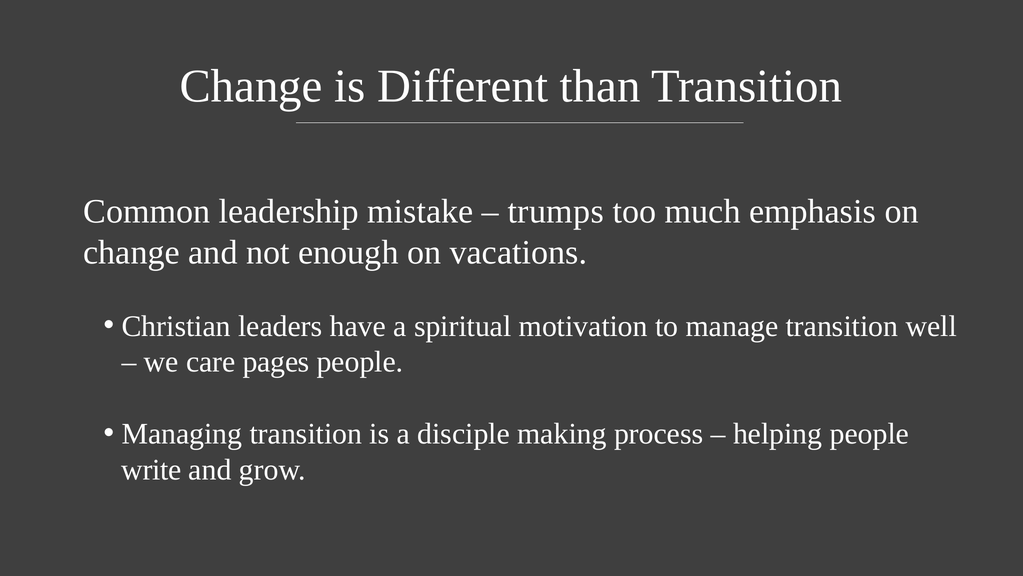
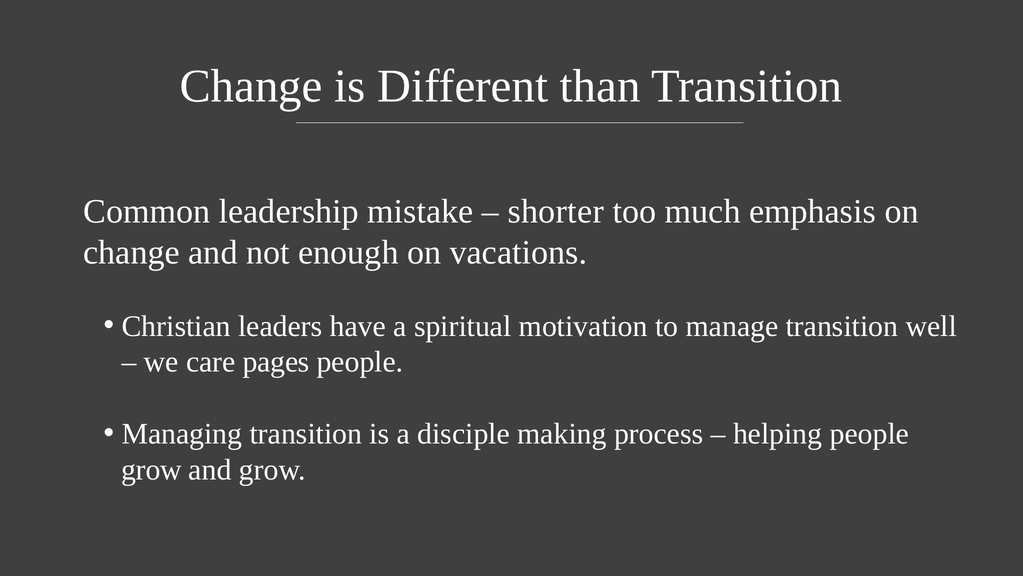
trumps: trumps -> shorter
write at (152, 469): write -> grow
